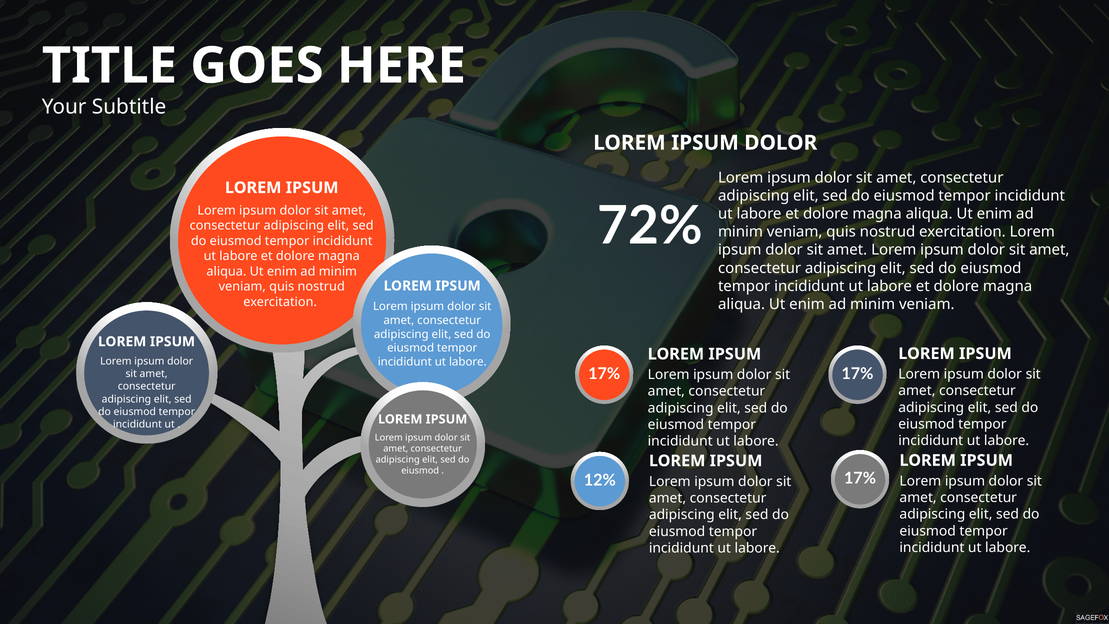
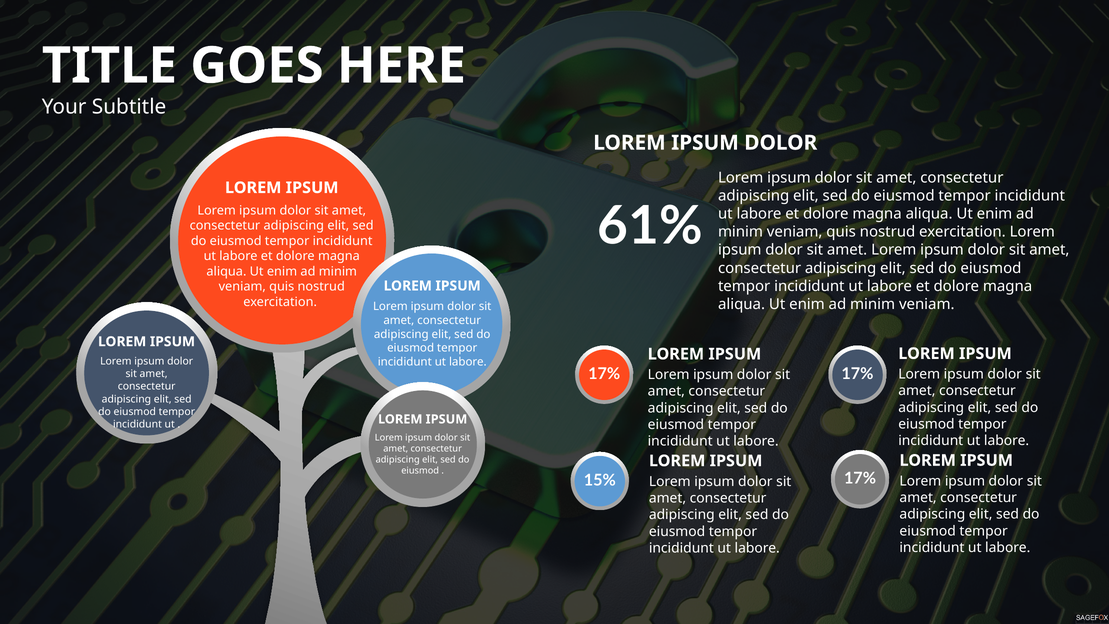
72%: 72% -> 61%
12%: 12% -> 15%
